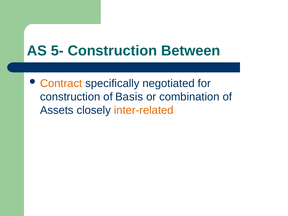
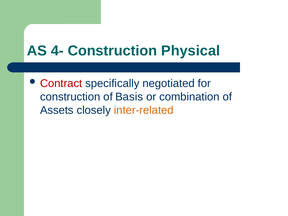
5-: 5- -> 4-
Between: Between -> Physical
Contract colour: orange -> red
